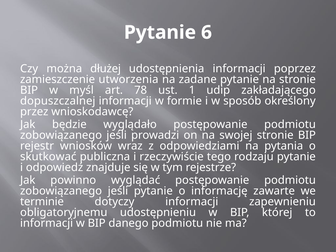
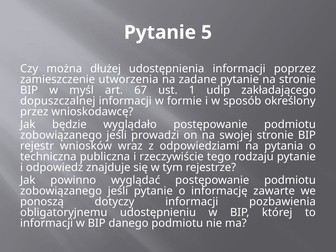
6: 6 -> 5
78: 78 -> 67
skutkować: skutkować -> techniczna
terminie: terminie -> ponoszą
zapewnieniu: zapewnieniu -> pozbawienia
